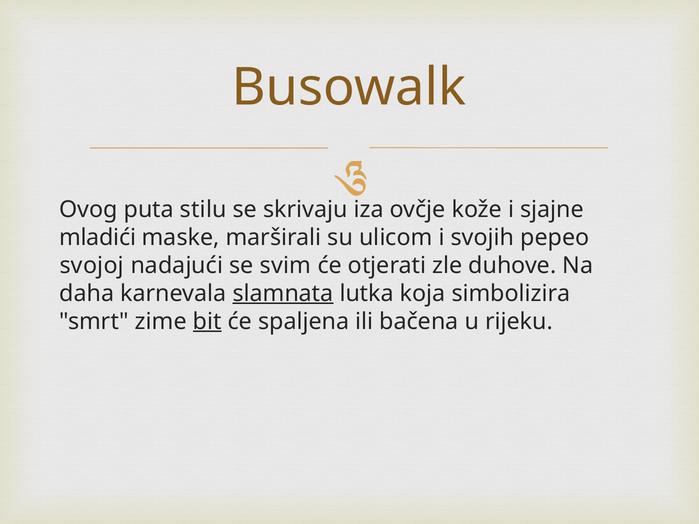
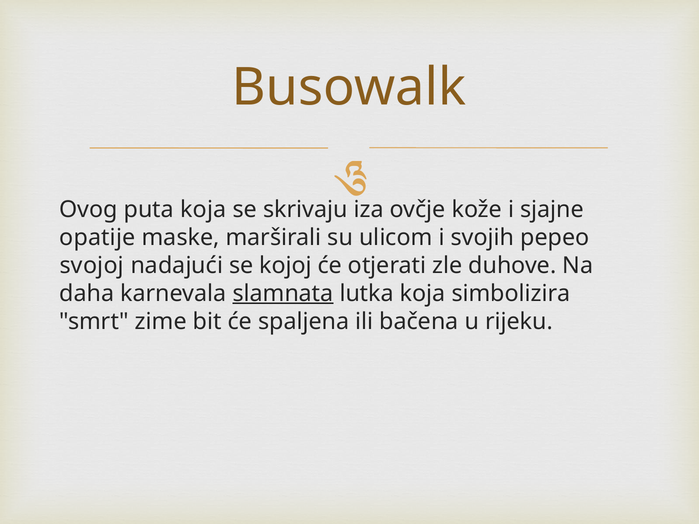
puta stilu: stilu -> koja
mladići: mladići -> opatije
svim: svim -> kojoj
bit underline: present -> none
